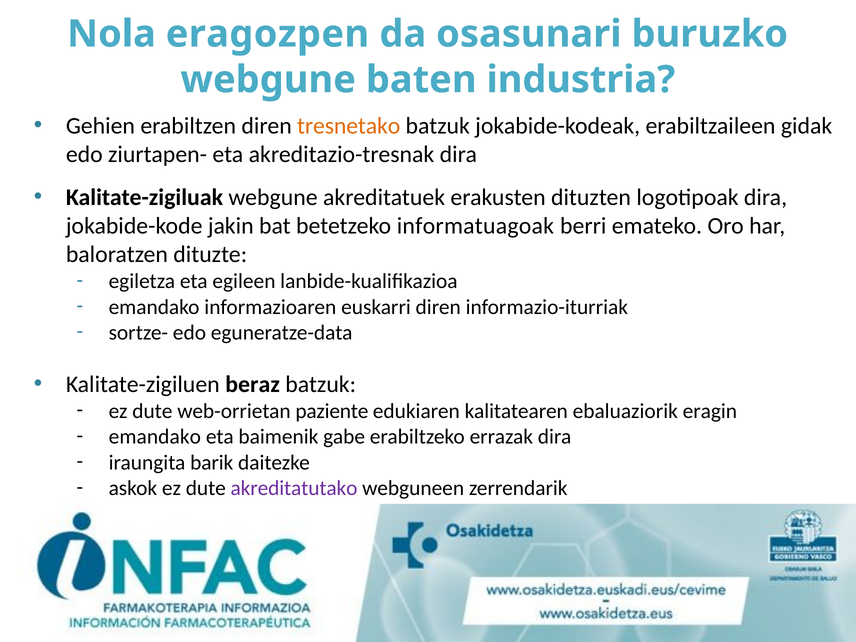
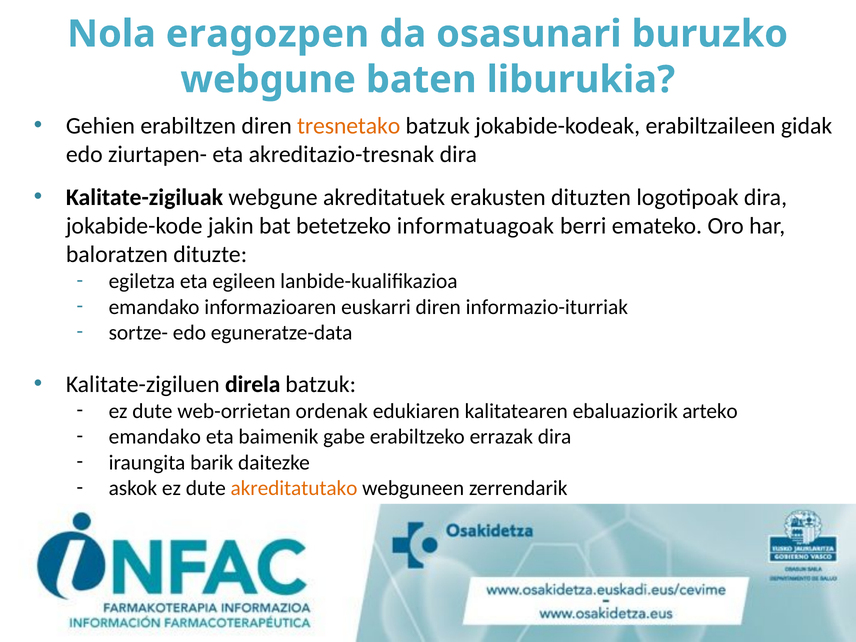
industria: industria -> liburukia
beraz: beraz -> direla
paziente: paziente -> ordenak
eragin: eragin -> arteko
akreditatutako colour: purple -> orange
